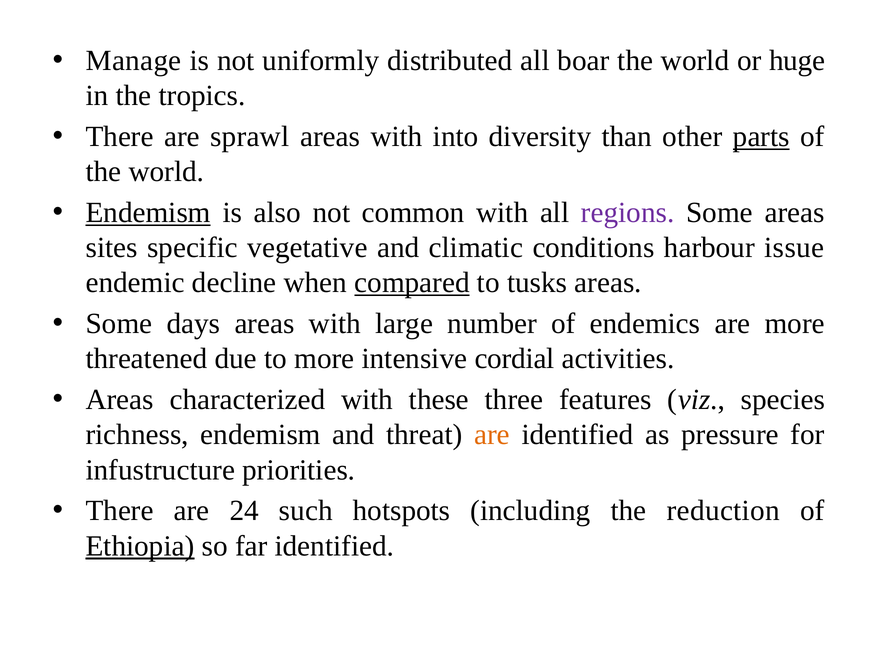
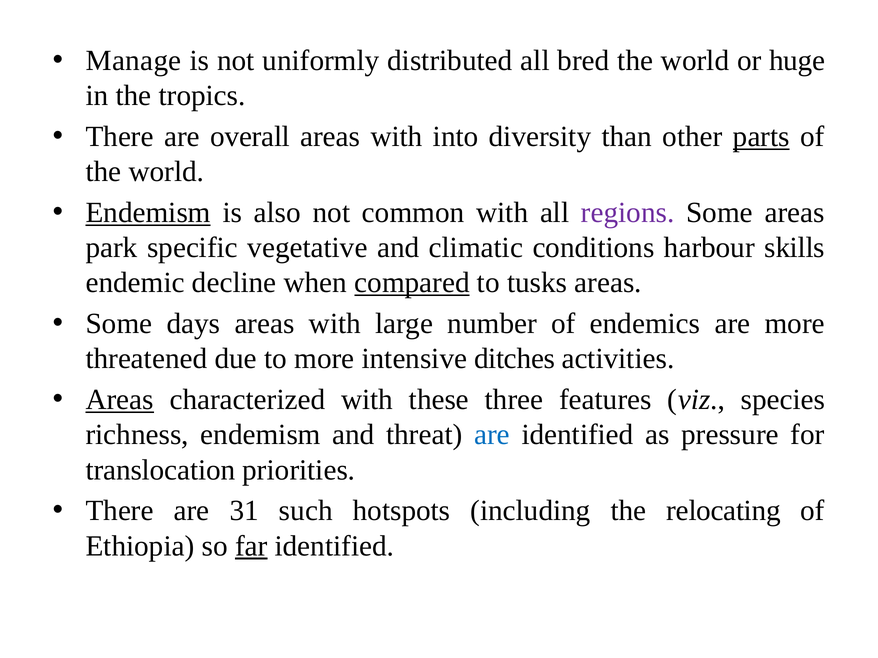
boar: boar -> bred
sprawl: sprawl -> overall
sites: sites -> park
issue: issue -> skills
cordial: cordial -> ditches
Areas at (120, 400) underline: none -> present
are at (492, 435) colour: orange -> blue
infustructure: infustructure -> translocation
24: 24 -> 31
reduction: reduction -> relocating
Ethiopia underline: present -> none
far underline: none -> present
